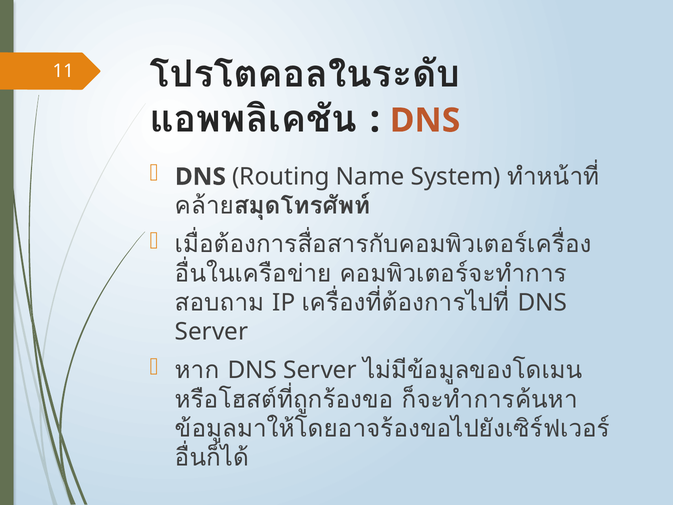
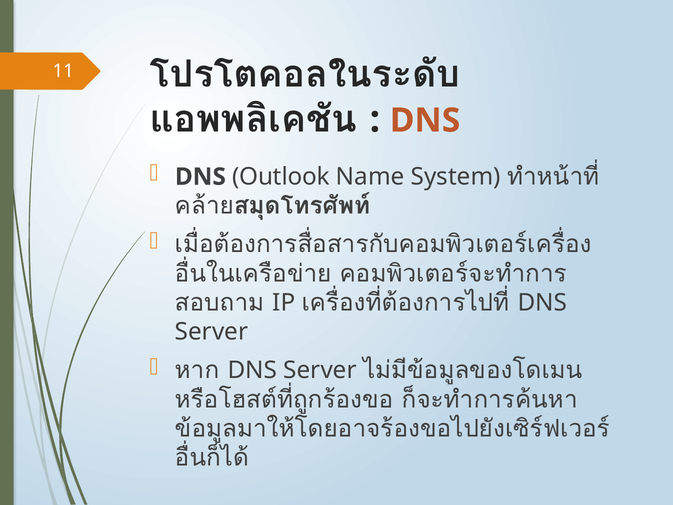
Routing: Routing -> Outlook
